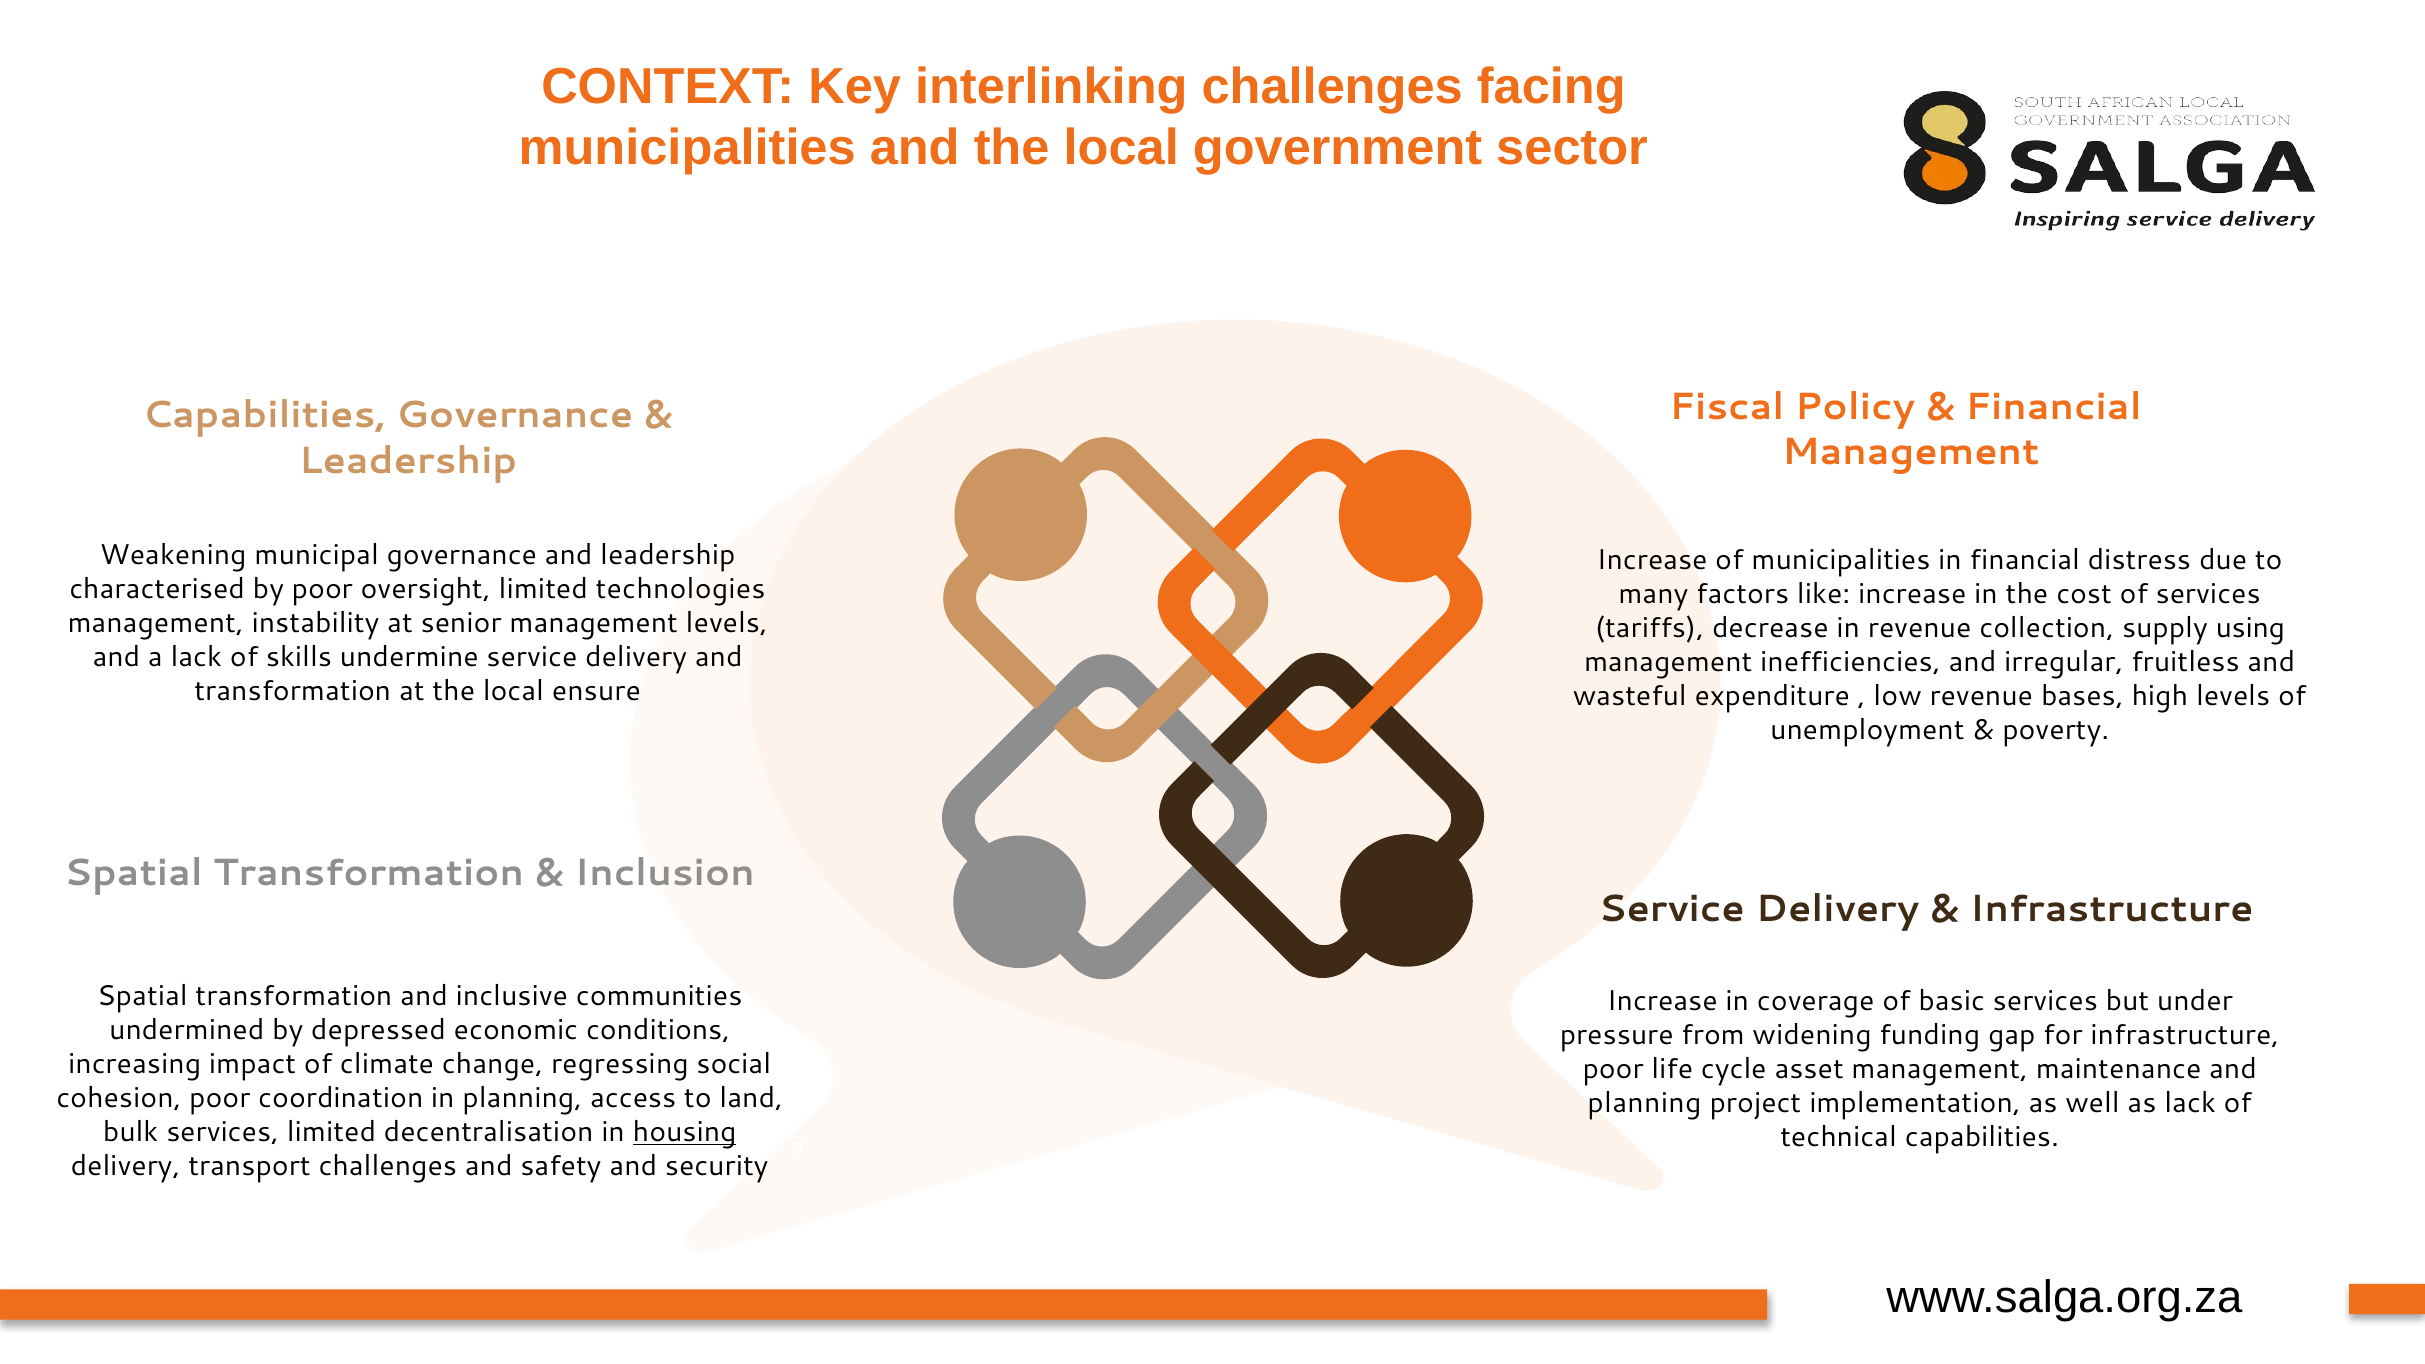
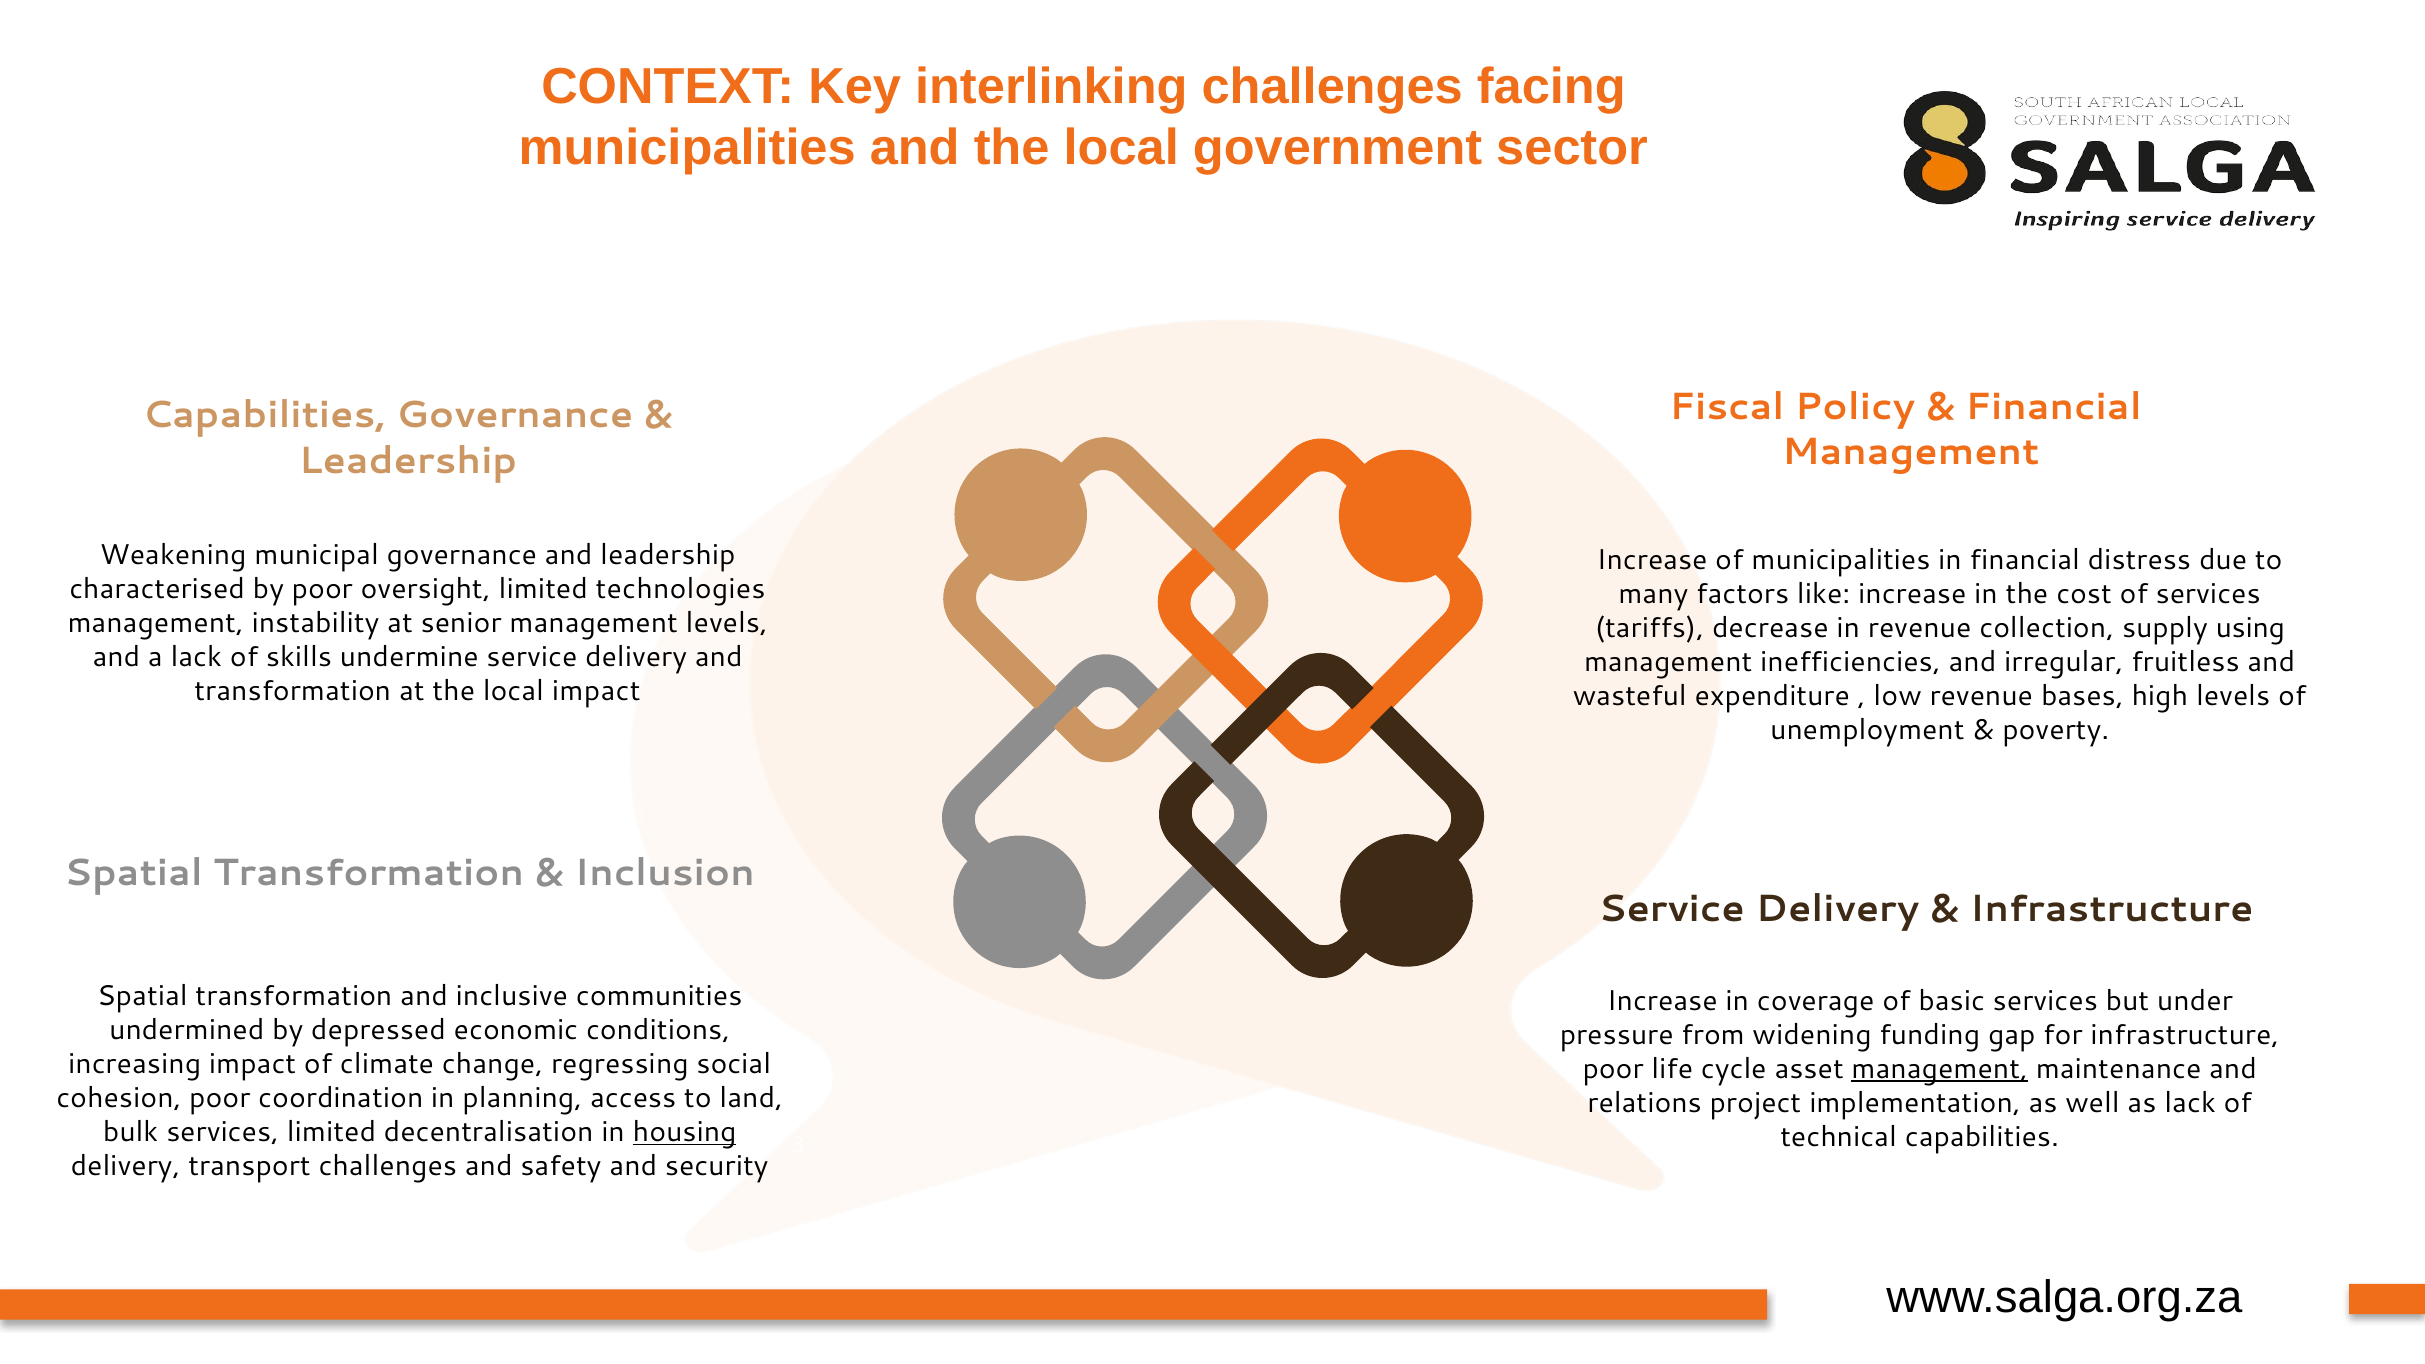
local ensure: ensure -> impact
management at (1940, 1069) underline: none -> present
planning at (1644, 1103): planning -> relations
